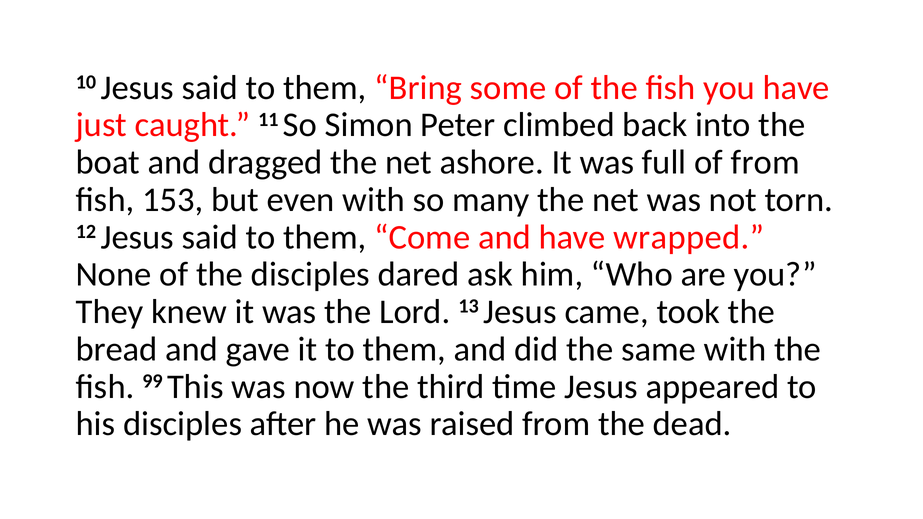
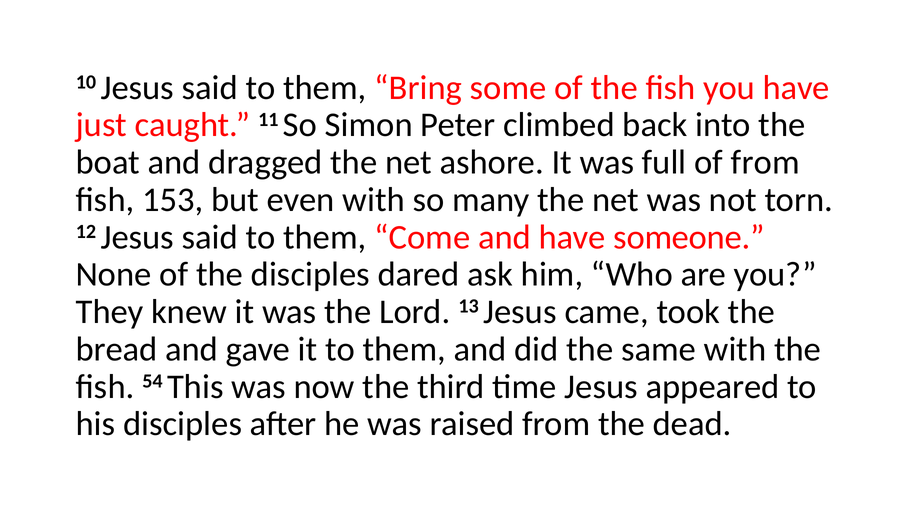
wrapped: wrapped -> someone
99: 99 -> 54
